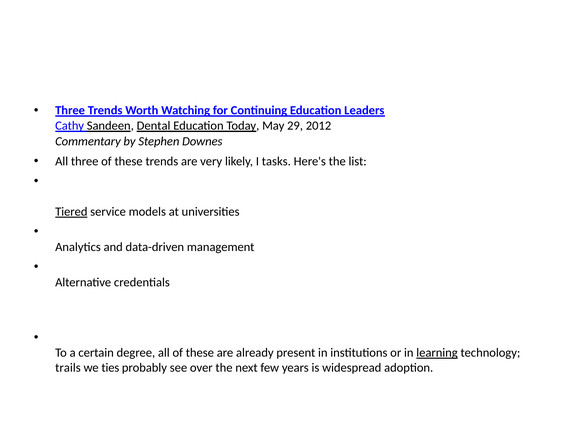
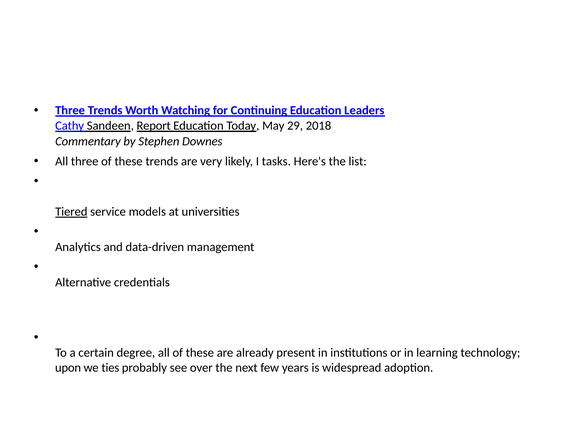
Dental: Dental -> Report
2012: 2012 -> 2018
learning underline: present -> none
trails: trails -> upon
